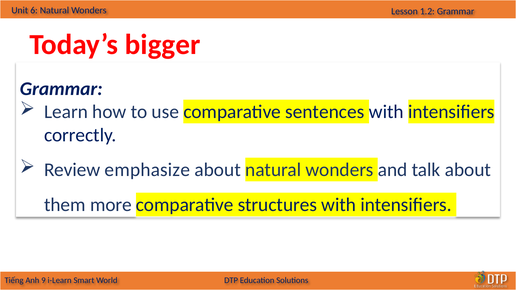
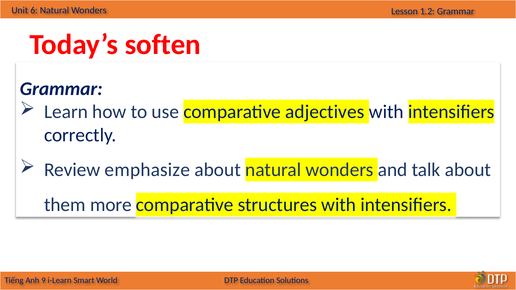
bigger: bigger -> soften
sentences: sentences -> adjectives
